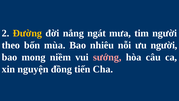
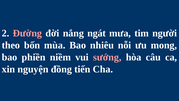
Đường colour: yellow -> pink
ưu người: người -> mong
mong: mong -> phiền
